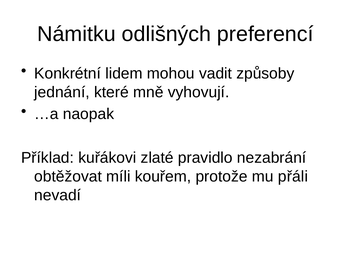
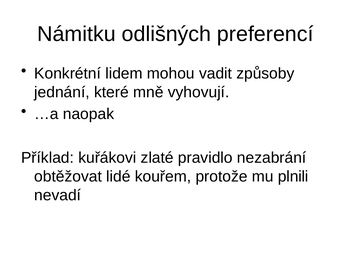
míli: míli -> lidé
přáli: přáli -> plnili
